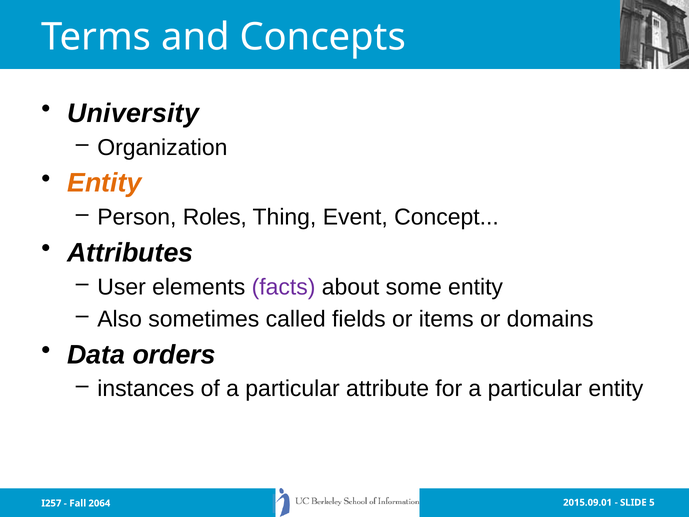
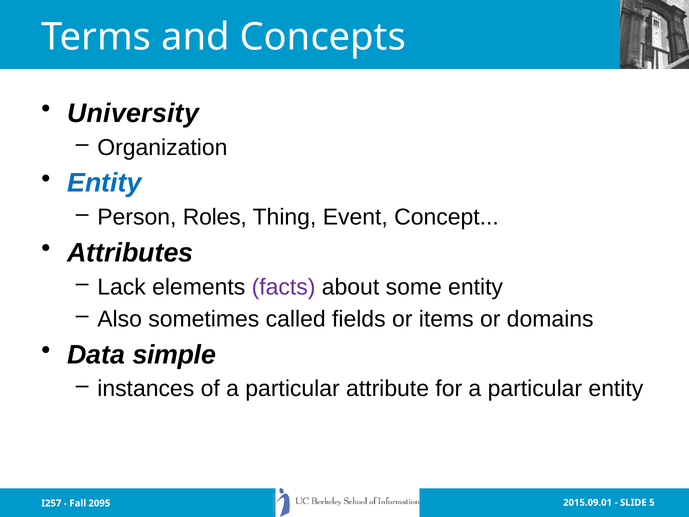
Entity at (104, 183) colour: orange -> blue
User: User -> Lack
orders: orders -> simple
2064: 2064 -> 2095
